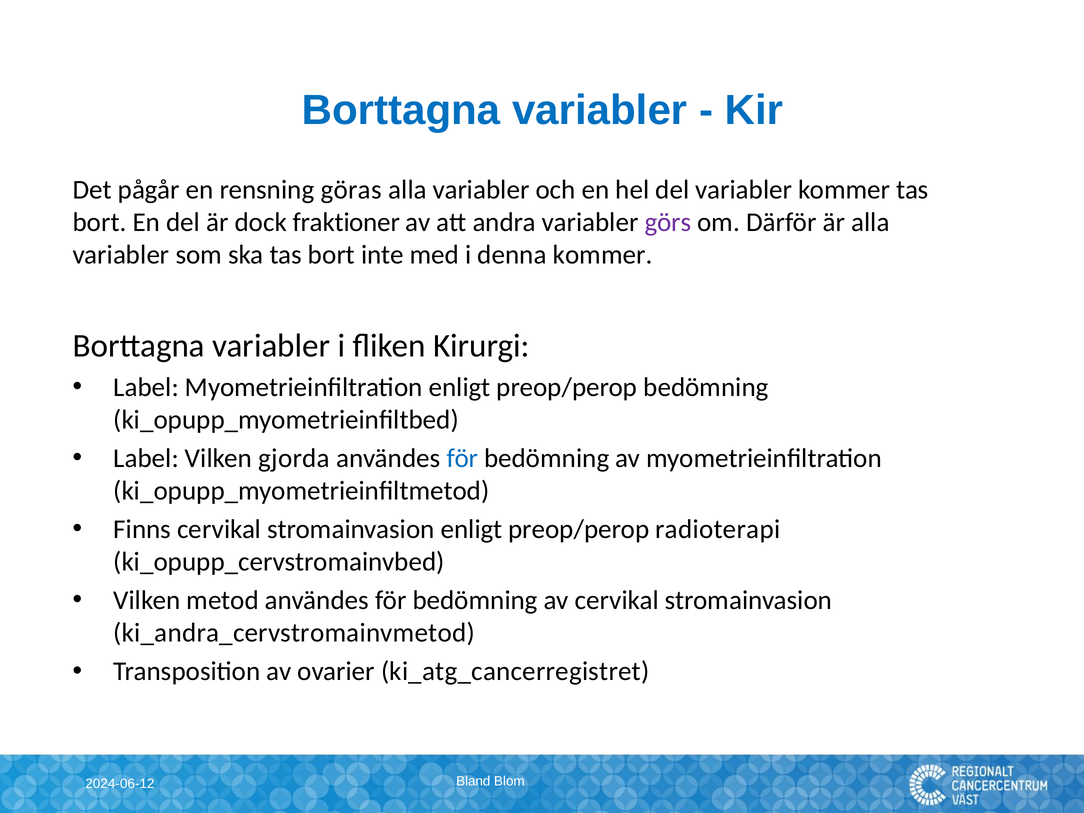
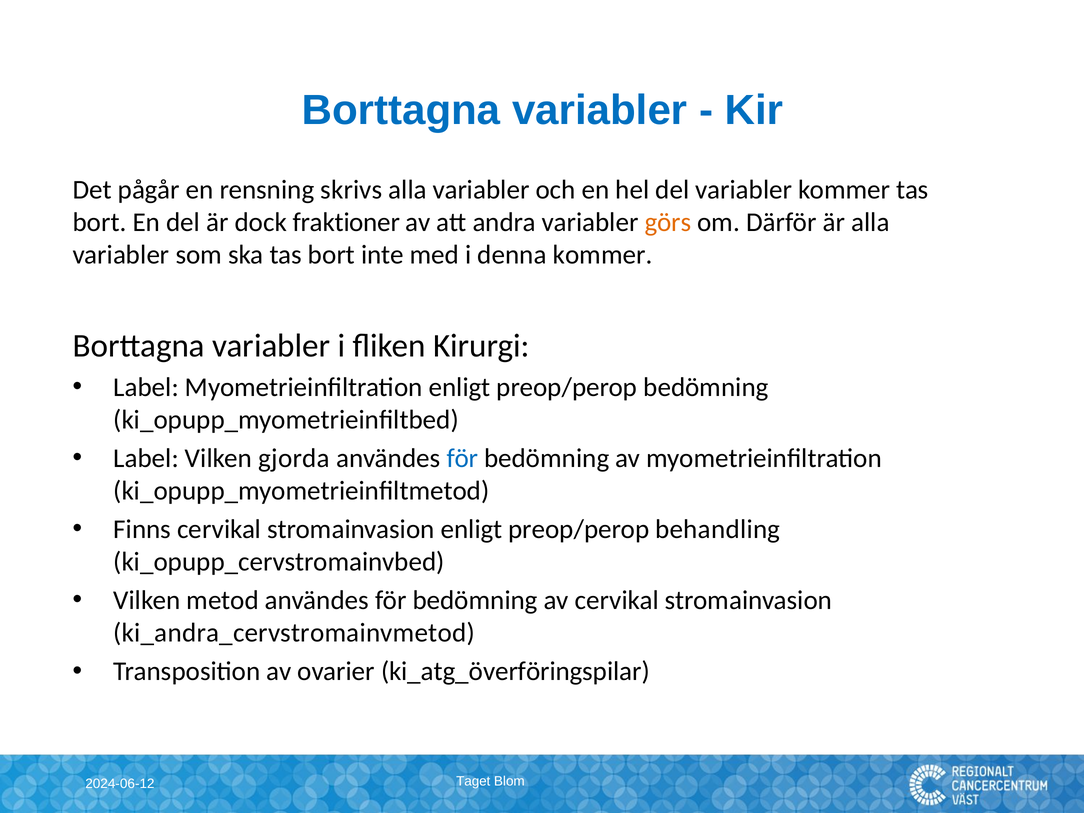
göras: göras -> skrivs
görs colour: purple -> orange
radioterapi: radioterapi -> behandling
ki_atg_cancerregistret: ki_atg_cancerregistret -> ki_atg_överföringspilar
Bland: Bland -> Taget
